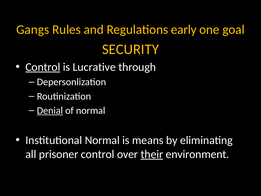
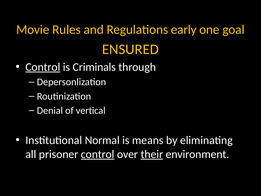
Gangs: Gangs -> Movie
SECURITY: SECURITY -> ENSURED
Lucrative: Lucrative -> Criminals
Denial underline: present -> none
of normal: normal -> vertical
control at (98, 154) underline: none -> present
